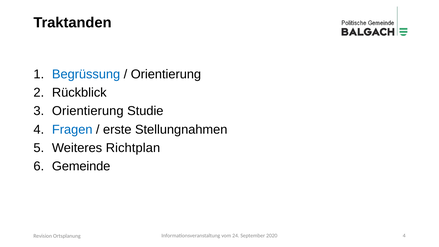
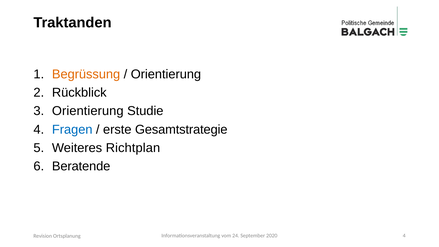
Begrüssung colour: blue -> orange
Stellungnahmen: Stellungnahmen -> Gesamtstrategie
Gemeinde: Gemeinde -> Beratende
